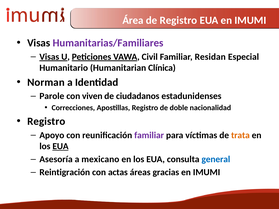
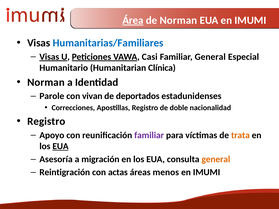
Área underline: none -> present
de Registro: Registro -> Norman
Humanitarias/Familiares colour: purple -> blue
Civil: Civil -> Casi
Familiar Residan: Residan -> General
viven: viven -> vivan
ciudadanos: ciudadanos -> deportados
mexicano: mexicano -> migración
general at (216, 159) colour: blue -> orange
gracias: gracias -> menos
